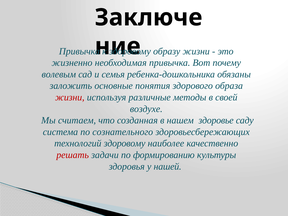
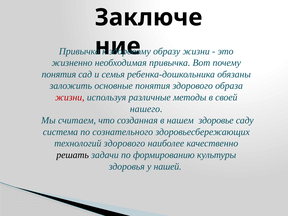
волевым at (59, 74): волевым -> понятия
воздухе: воздухе -> нашего
технологий здоровому: здоровому -> здорового
решать colour: red -> black
